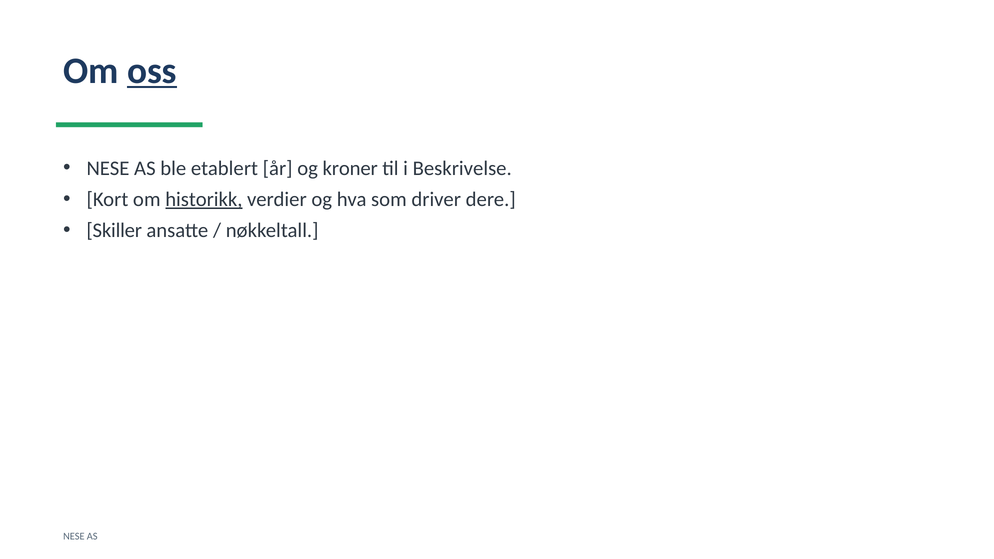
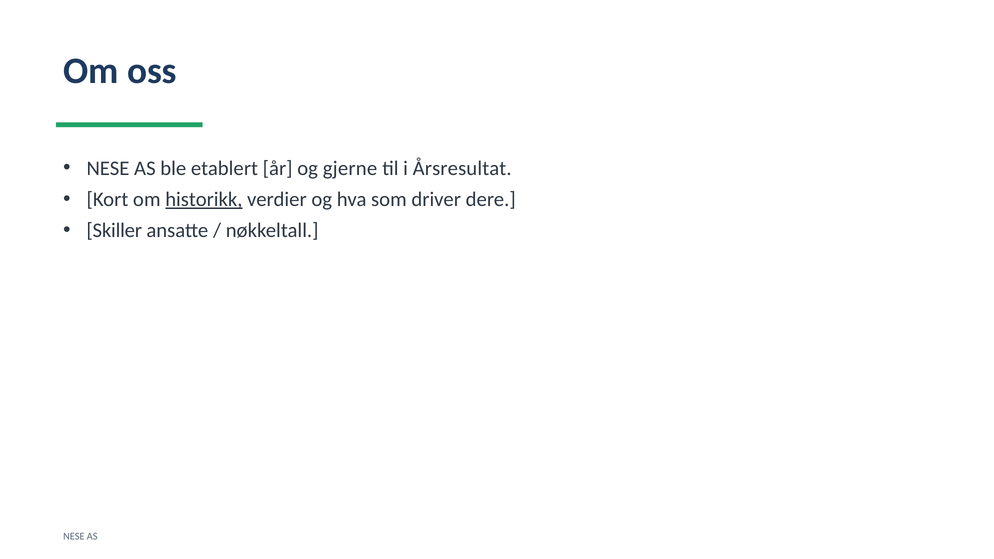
oss underline: present -> none
kroner: kroner -> gjerne
Beskrivelse: Beskrivelse -> Årsresultat
